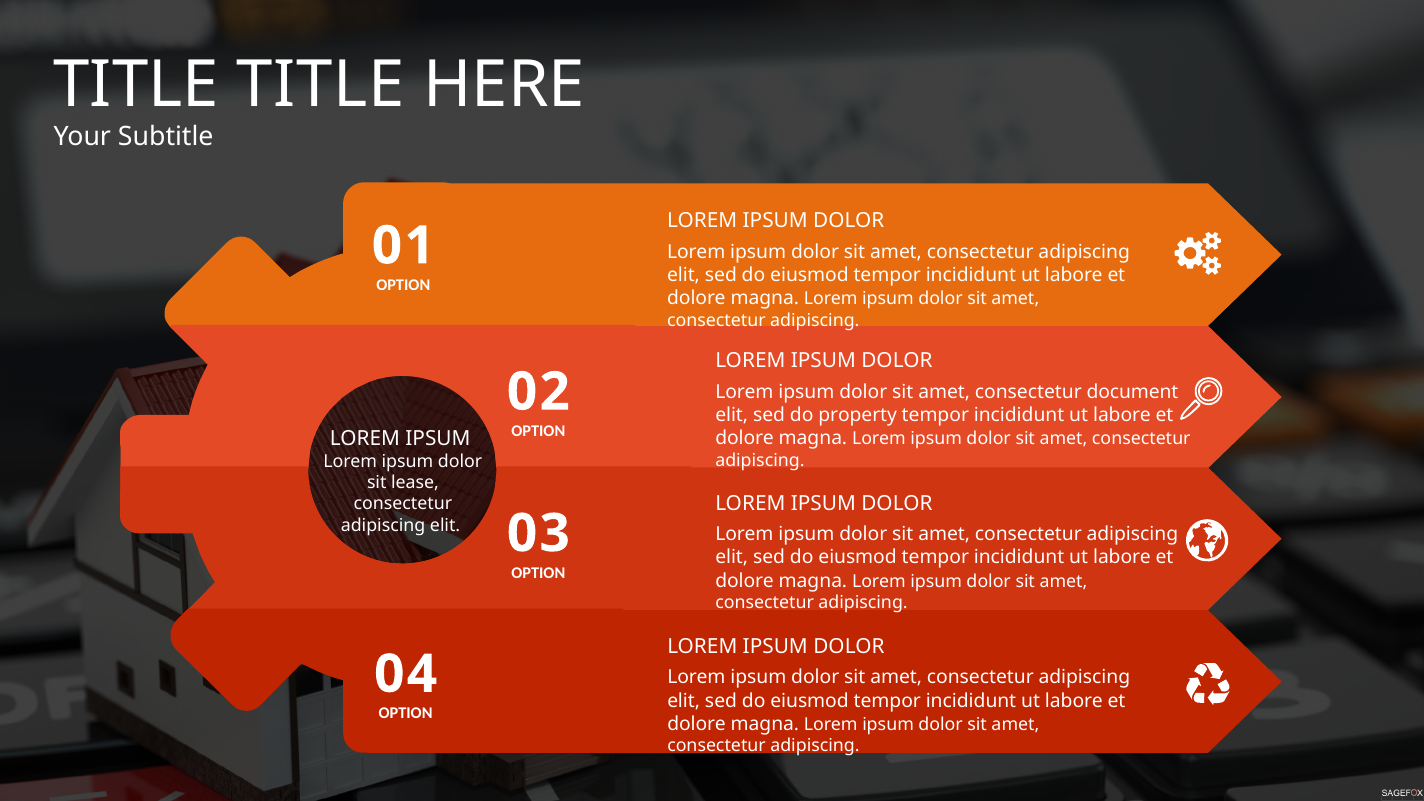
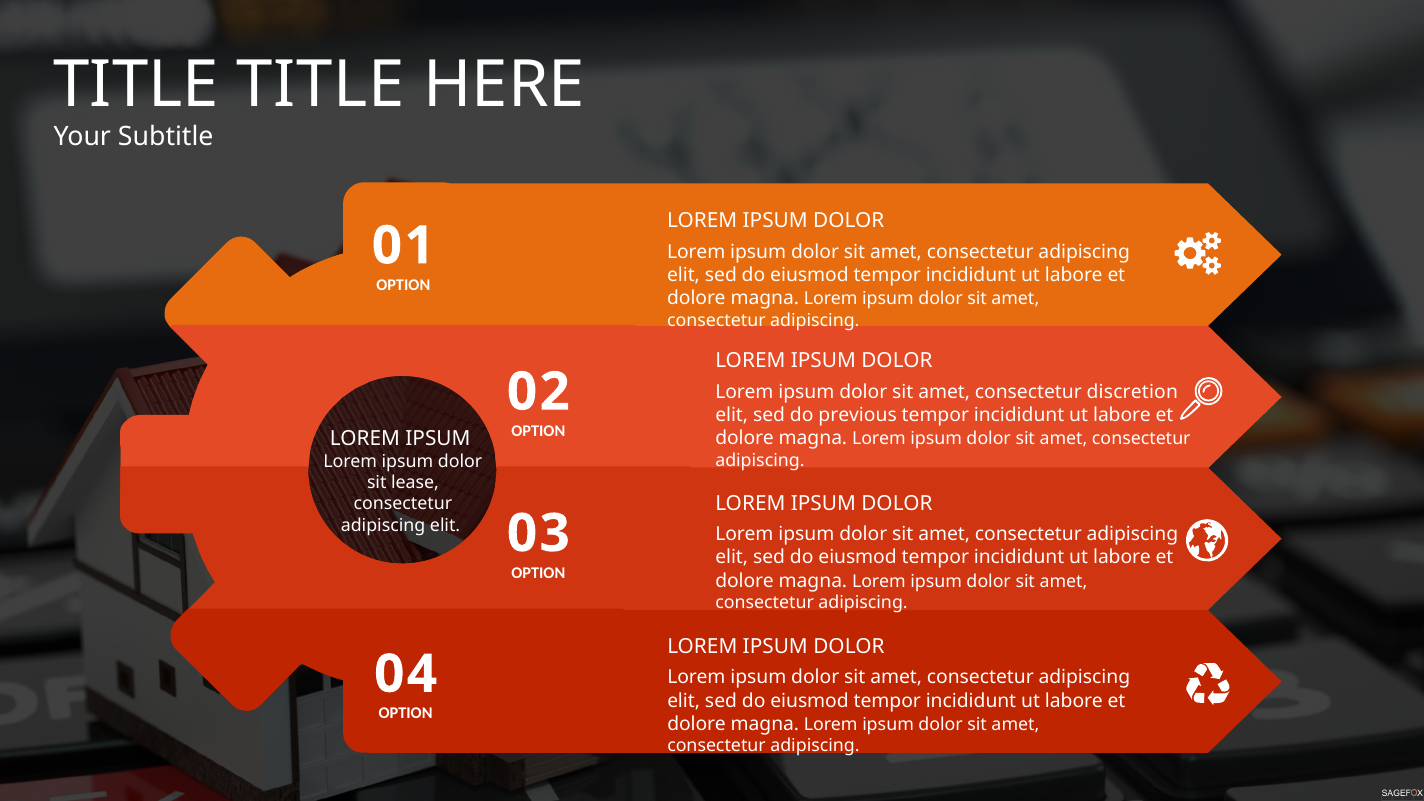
document: document -> discretion
property: property -> previous
